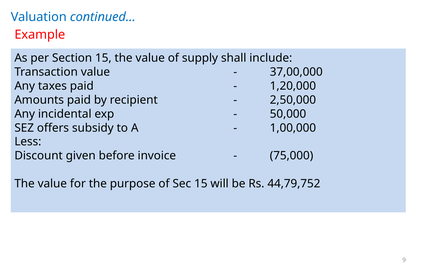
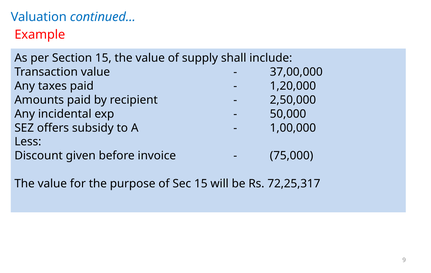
44,79,752: 44,79,752 -> 72,25,317
